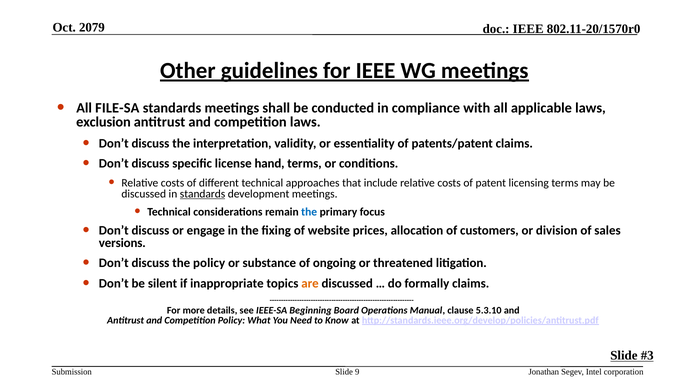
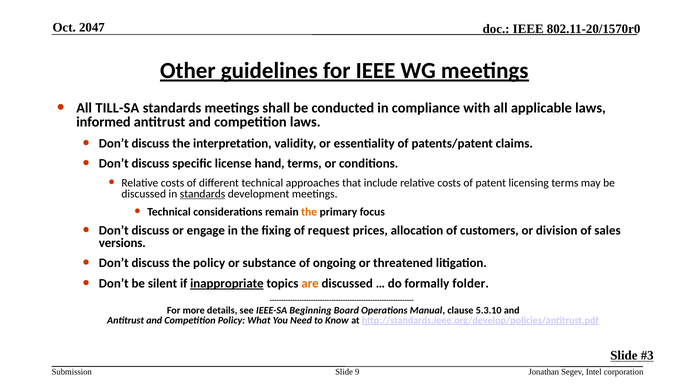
2079: 2079 -> 2047
FILE-SA: FILE-SA -> TILL-SA
exclusion: exclusion -> informed
the at (309, 211) colour: blue -> orange
website: website -> request
inappropriate underline: none -> present
formally claims: claims -> folder
